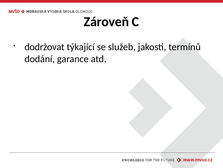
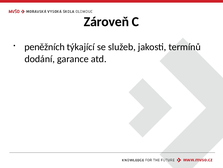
dodržovat: dodržovat -> peněžních
